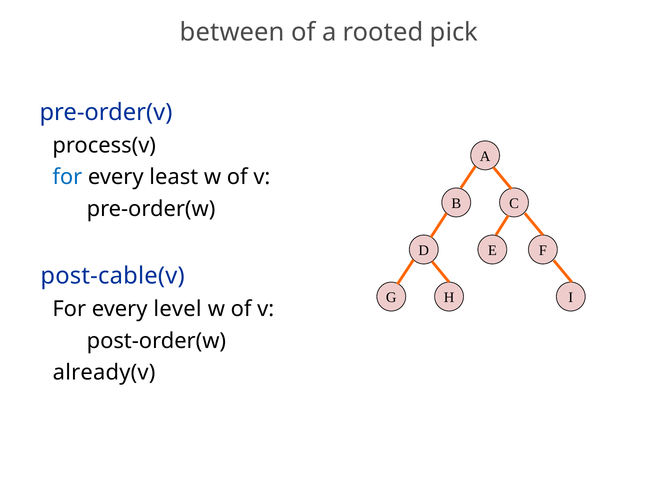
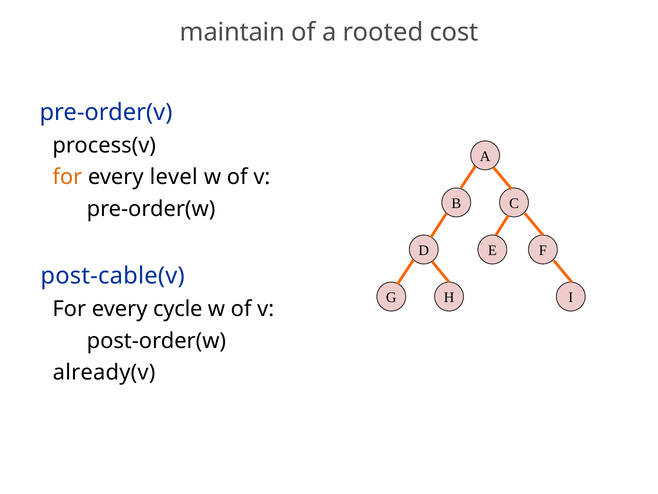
between: between -> maintain
pick: pick -> cost
for at (67, 177) colour: blue -> orange
least: least -> level
level: level -> cycle
